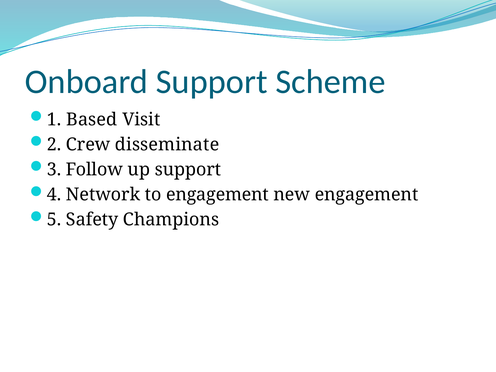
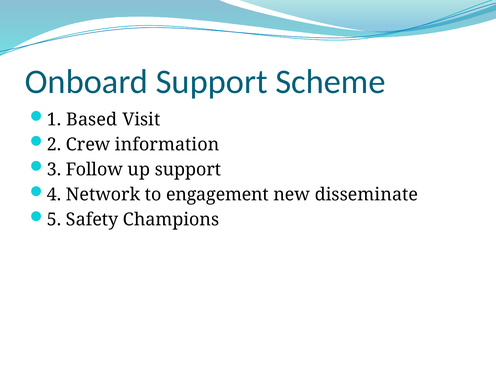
disseminate: disseminate -> information
new engagement: engagement -> disseminate
